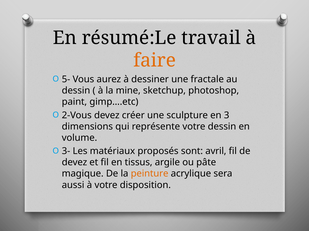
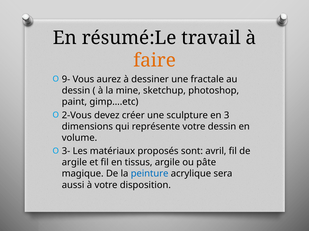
5-: 5- -> 9-
devez at (74, 163): devez -> argile
peinture colour: orange -> blue
